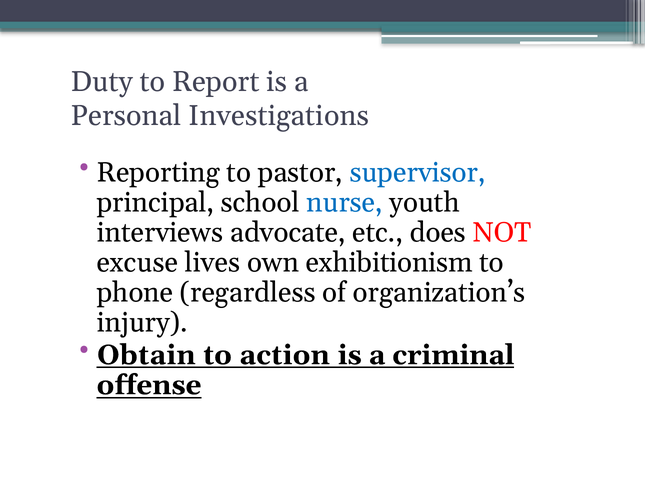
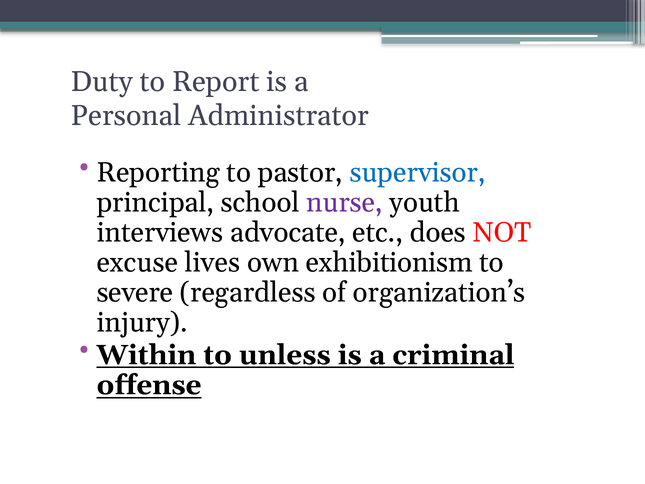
Investigations: Investigations -> Administrator
nurse colour: blue -> purple
phone: phone -> severe
Obtain: Obtain -> Within
action: action -> unless
